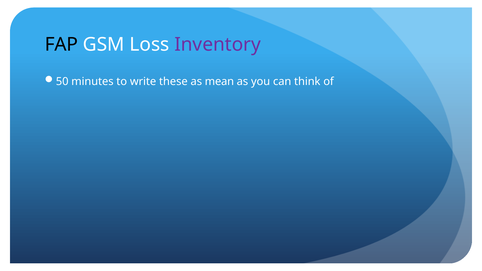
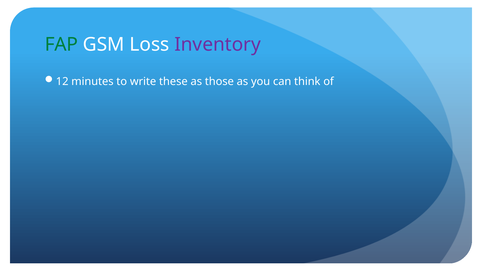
FAP colour: black -> green
50: 50 -> 12
mean: mean -> those
